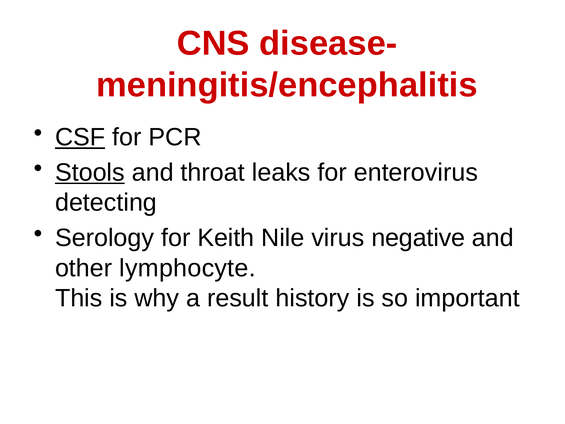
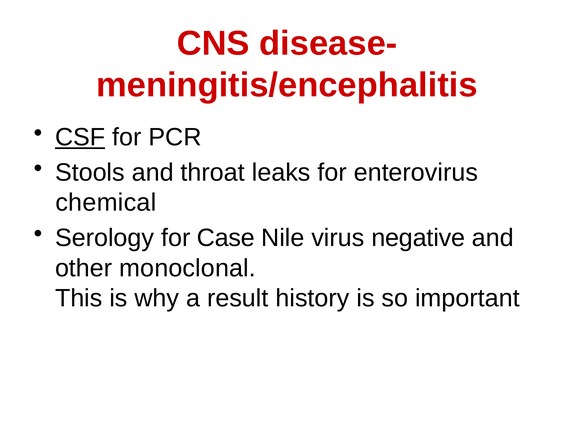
Stools underline: present -> none
detecting: detecting -> chemical
Keith: Keith -> Case
lymphocyte: lymphocyte -> monoclonal
